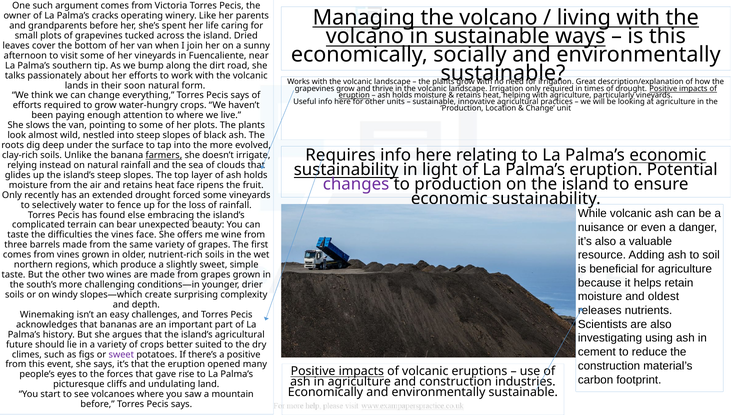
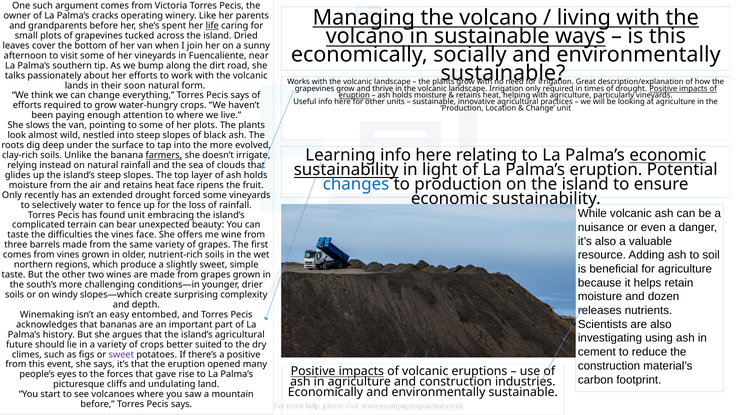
life underline: none -> present
Requires: Requires -> Learning
changes colour: purple -> blue
found else: else -> unit
oldest: oldest -> dozen
challenges: challenges -> entombed
